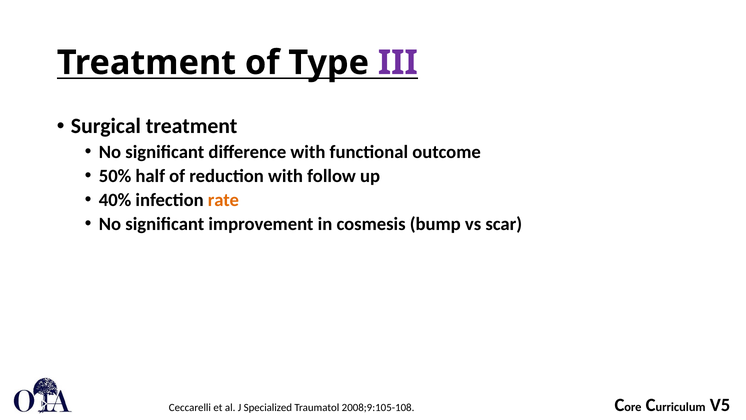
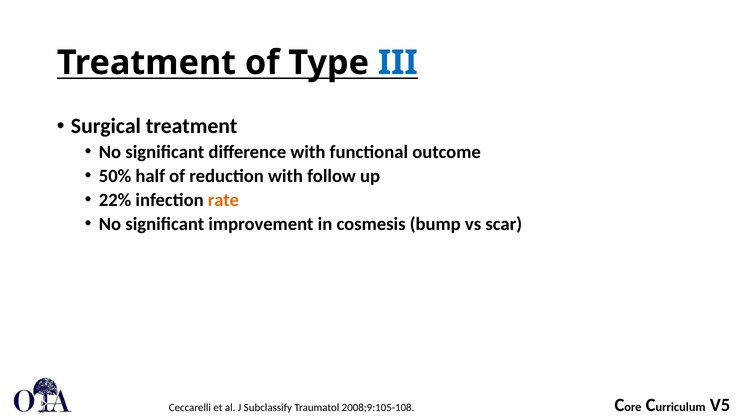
III colour: purple -> blue
40%: 40% -> 22%
Specialized: Specialized -> Subclassify
